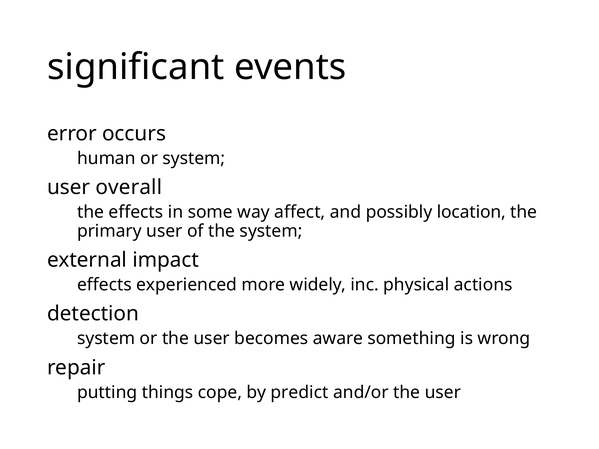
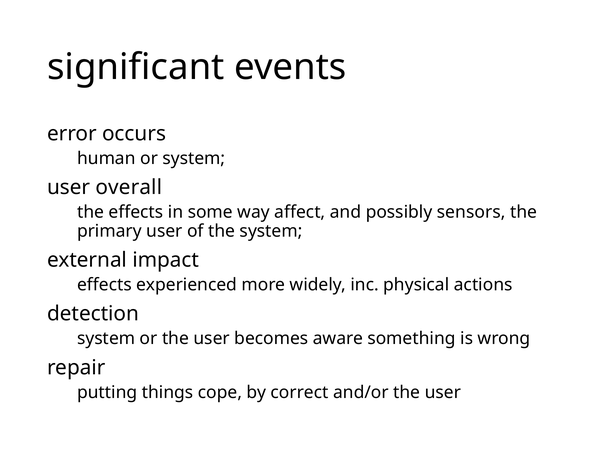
location: location -> sensors
predict: predict -> correct
